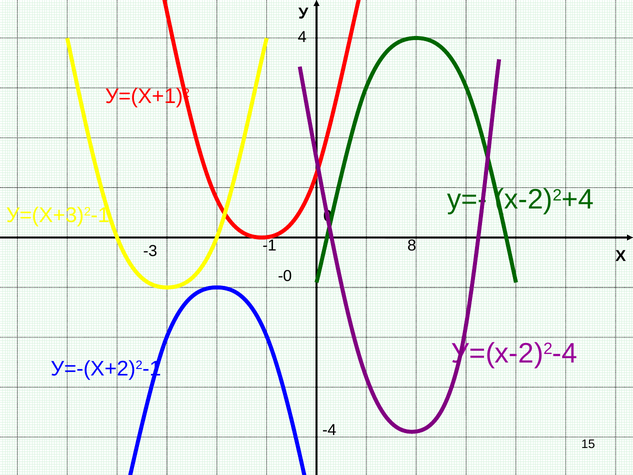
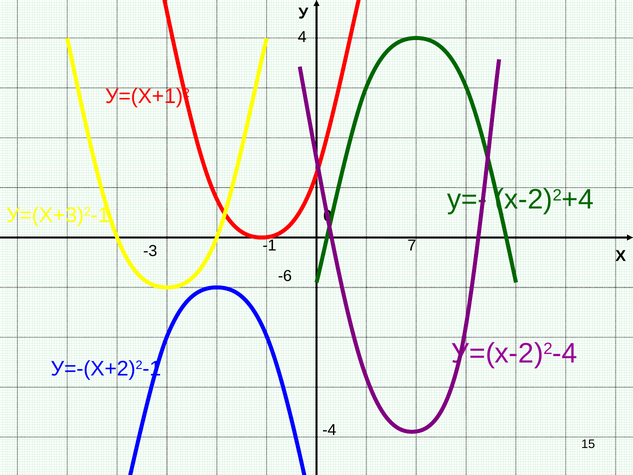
8: 8 -> 7
-0: -0 -> -6
